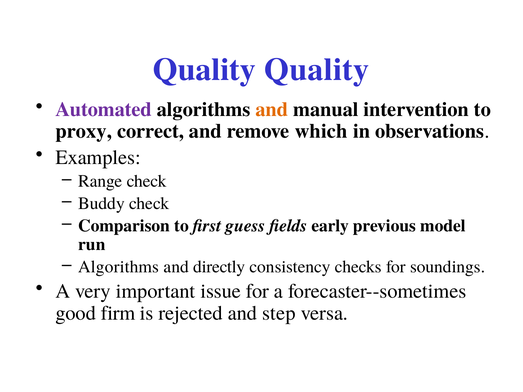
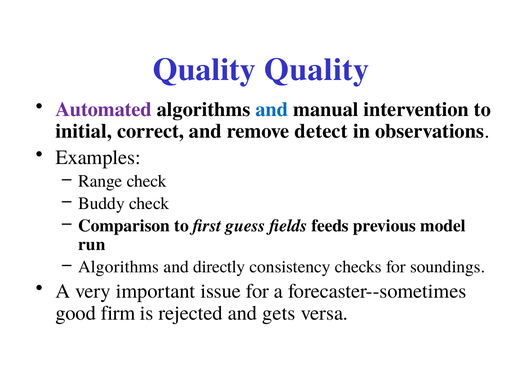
and at (272, 109) colour: orange -> blue
proxy: proxy -> initial
which: which -> detect
early: early -> feeds
step: step -> gets
